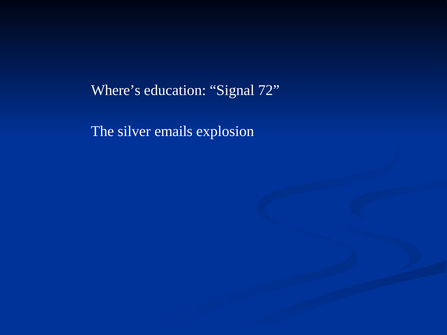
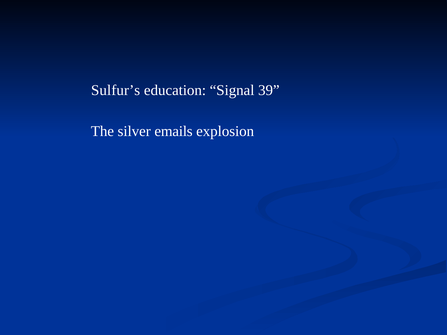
Where’s: Where’s -> Sulfur’s
72: 72 -> 39
